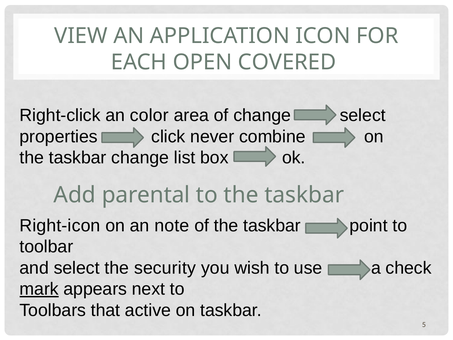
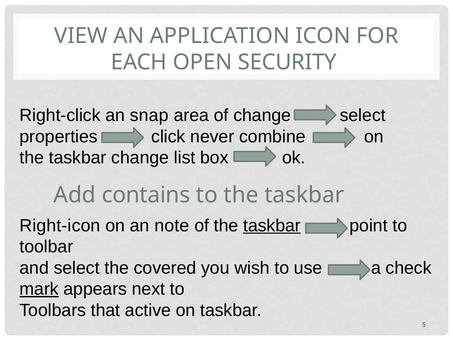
COVERED: COVERED -> SECURITY
color: color -> snap
parental: parental -> contains
taskbar at (272, 225) underline: none -> present
security: security -> covered
